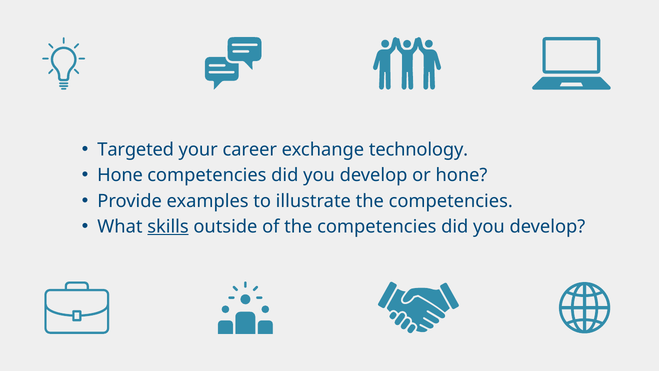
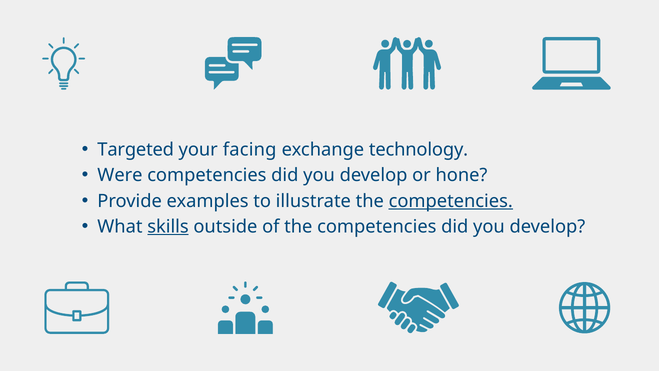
career: career -> facing
Hone at (120, 175): Hone -> Were
competencies at (451, 201) underline: none -> present
